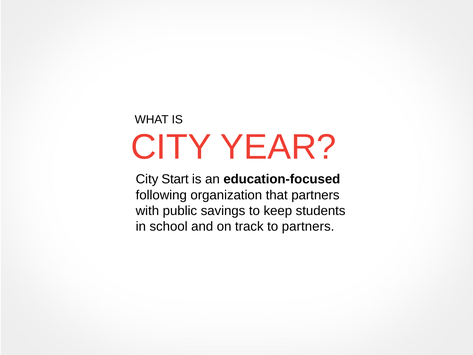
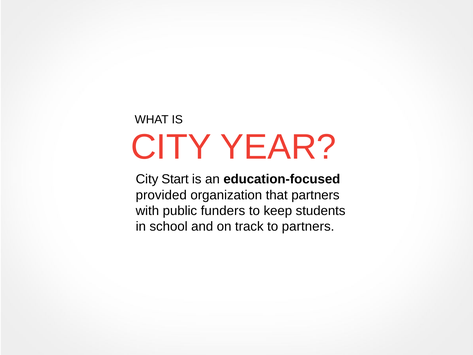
following: following -> provided
savings: savings -> funders
